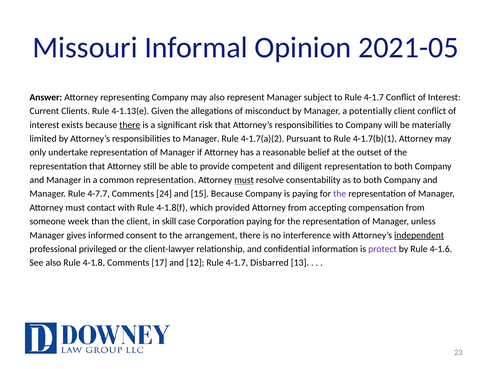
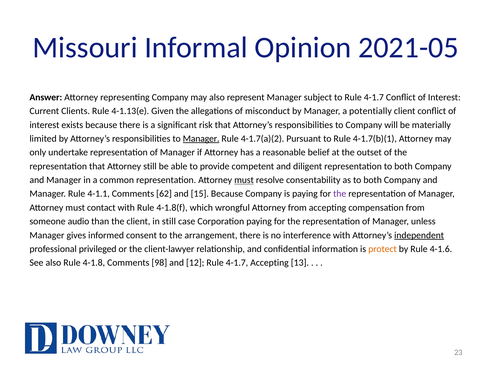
there at (130, 125) underline: present -> none
Manager at (201, 139) underline: none -> present
4-7.7: 4-7.7 -> 4-1.1
24: 24 -> 62
provided: provided -> wrongful
week: week -> audio
in skill: skill -> still
protect colour: purple -> orange
17: 17 -> 98
4-1.7 Disbarred: Disbarred -> Accepting
